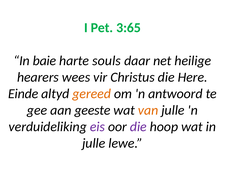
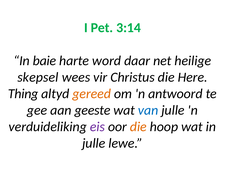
3:65: 3:65 -> 3:14
souls: souls -> word
hearers: hearers -> skepsel
Einde: Einde -> Thing
van colour: orange -> blue
die at (138, 127) colour: purple -> orange
